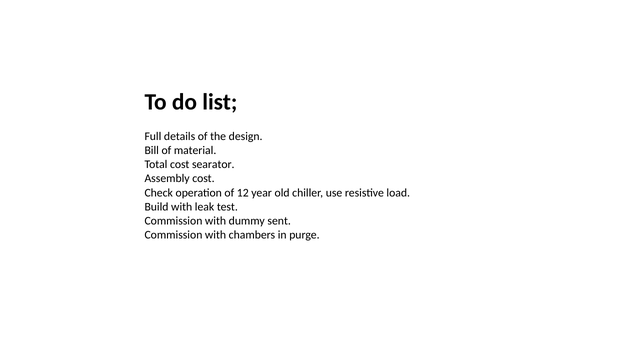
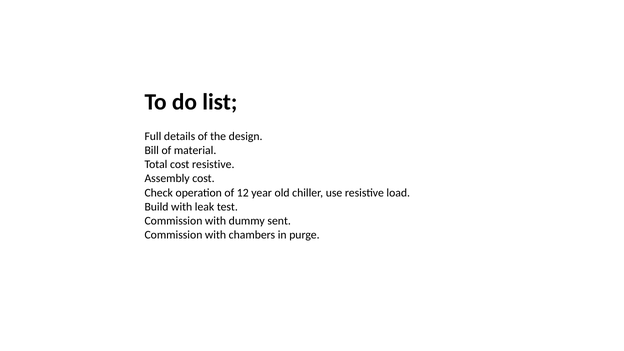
cost searator: searator -> resistive
